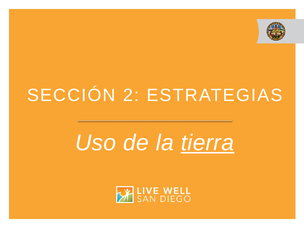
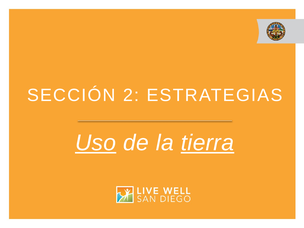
Uso underline: none -> present
